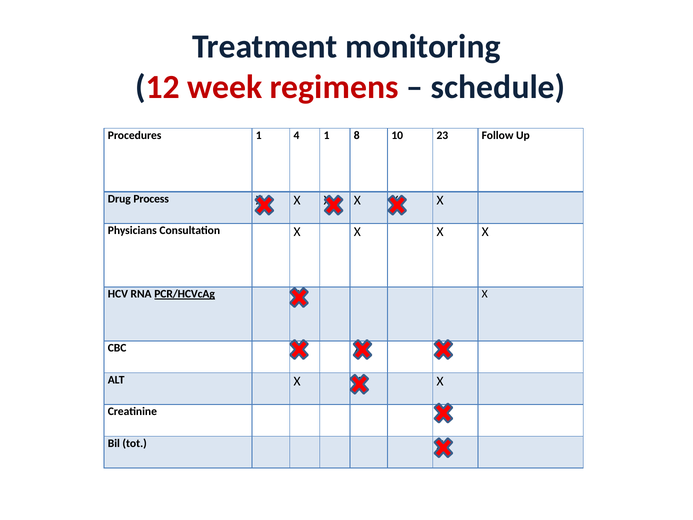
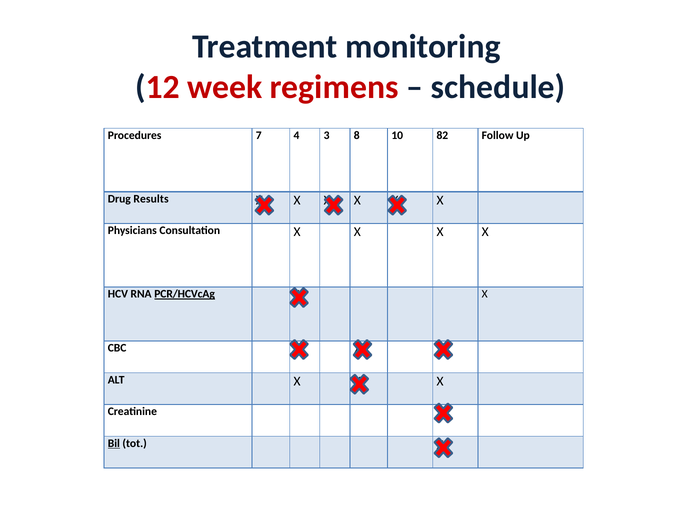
Procedures 1: 1 -> 7
4 1: 1 -> 3
23: 23 -> 82
Process: Process -> Results
Bil underline: none -> present
